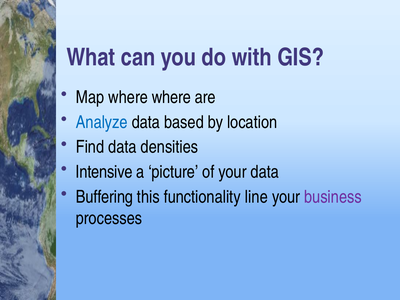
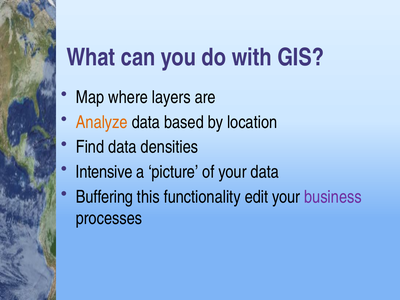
where where: where -> layers
Analyze colour: blue -> orange
line: line -> edit
